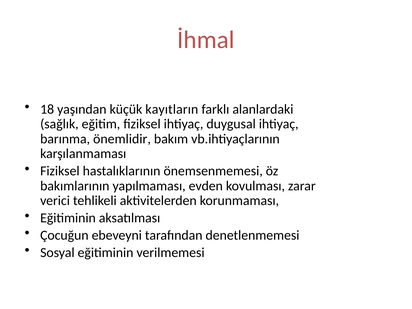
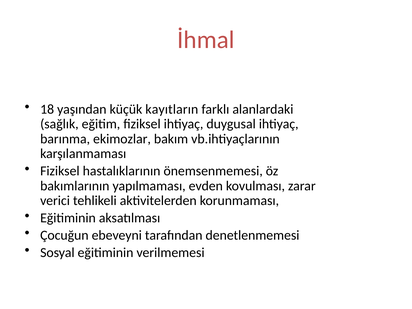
önemlidir: önemlidir -> ekimozlar
